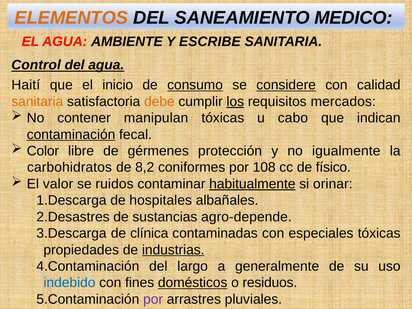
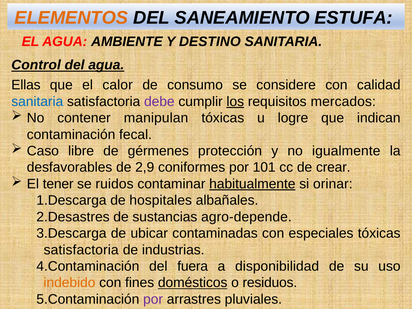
MEDICO: MEDICO -> ESTUFA
ESCRIBE: ESCRIBE -> DESTINO
Haití: Haití -> Ellas
inicio: inicio -> calor
consumo underline: present -> none
considere underline: present -> none
sanitaria at (37, 102) colour: orange -> blue
debe colour: orange -> purple
cabo: cabo -> logre
contaminación underline: present -> none
Color: Color -> Caso
carbohidratos: carbohidratos -> desfavorables
8,2: 8,2 -> 2,9
108: 108 -> 101
físico: físico -> crear
valor: valor -> tener
clínica: clínica -> ubicar
propiedades at (81, 250): propiedades -> satisfactoria
industrias underline: present -> none
largo: largo -> fuera
generalmente: generalmente -> disponibilidad
indebido colour: blue -> orange
